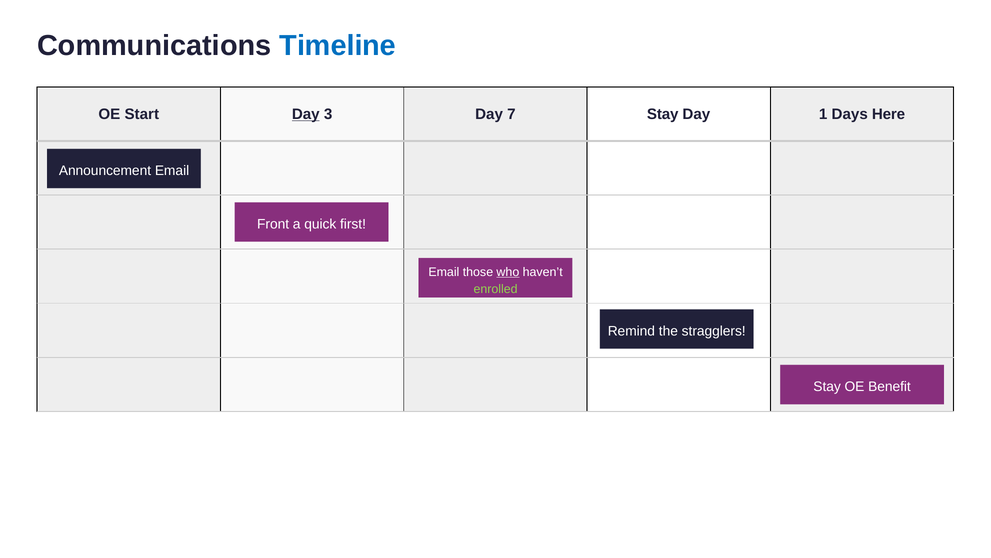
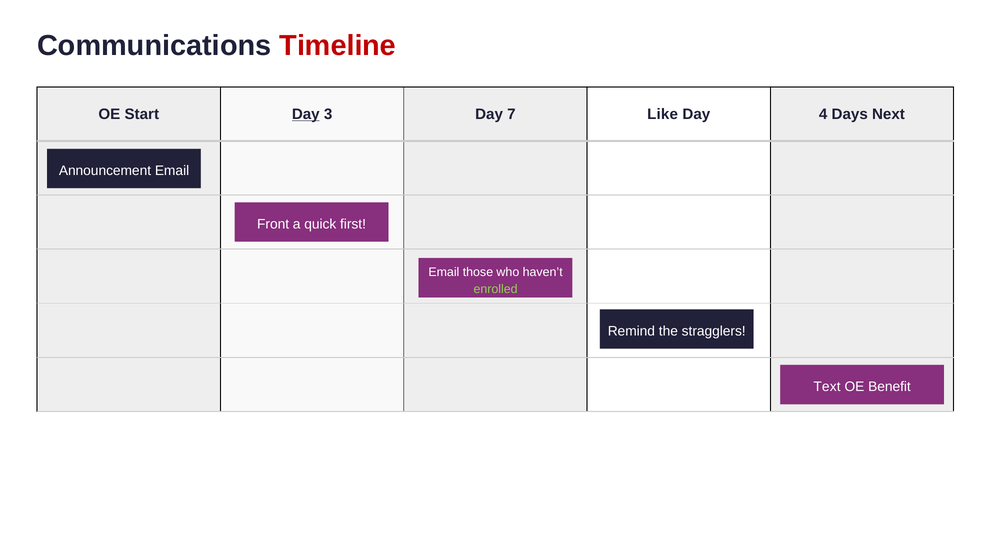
Timeline colour: blue -> red
7 Stay: Stay -> Like
1: 1 -> 4
Here: Here -> Next
who underline: present -> none
Stay at (827, 386): Stay -> Text
